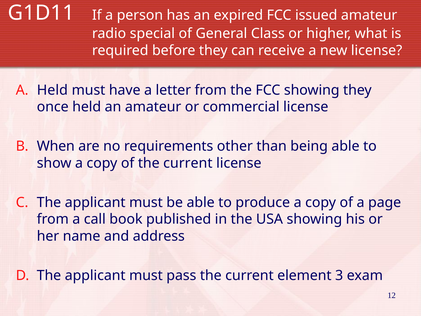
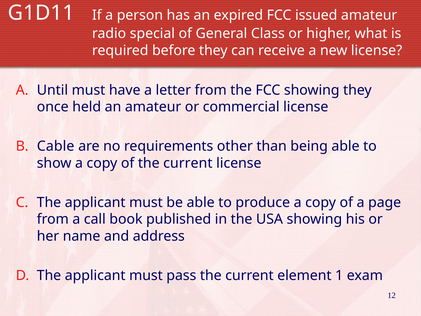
A Held: Held -> Until
When: When -> Cable
3: 3 -> 1
